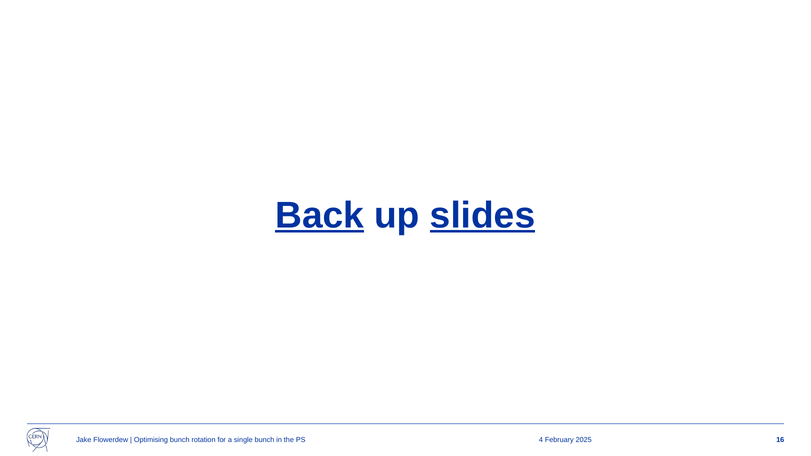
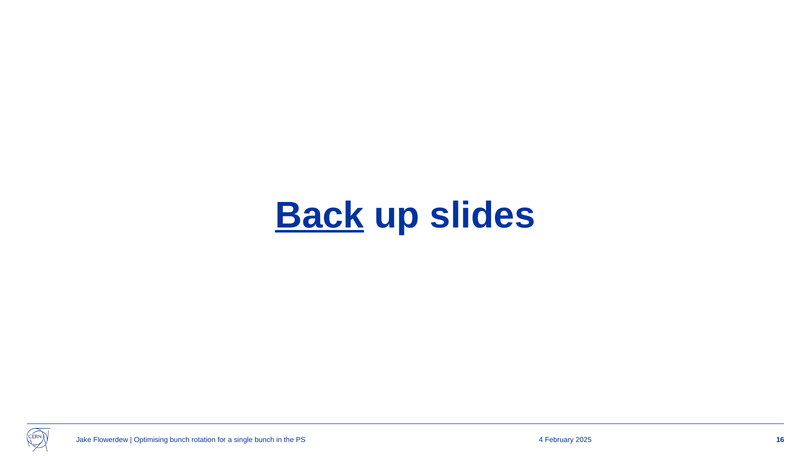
slides underline: present -> none
